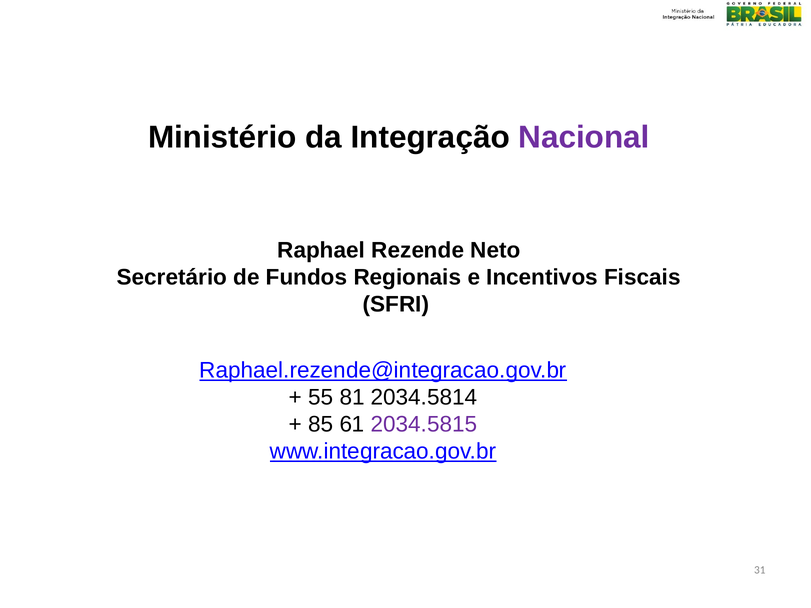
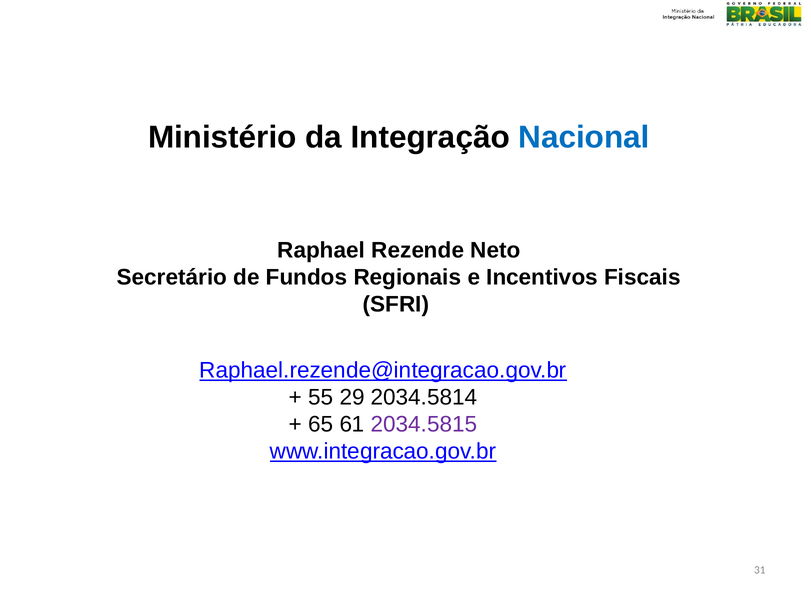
Nacional colour: purple -> blue
81: 81 -> 29
85: 85 -> 65
